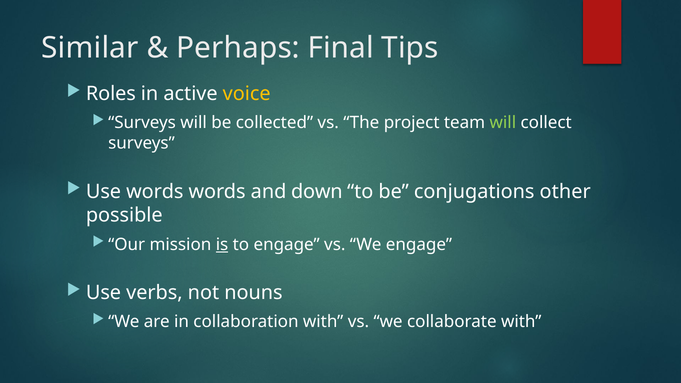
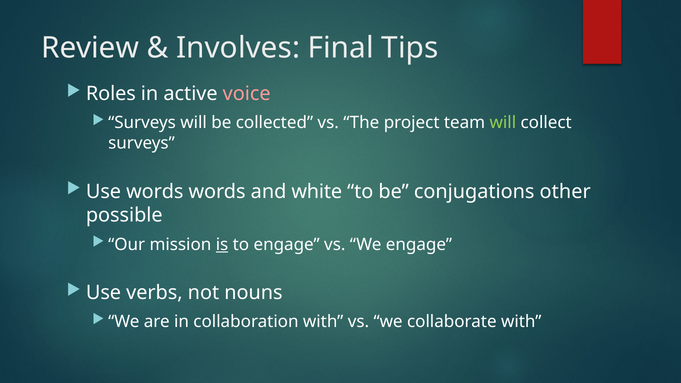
Similar: Similar -> Review
Perhaps: Perhaps -> Involves
voice colour: yellow -> pink
down: down -> white
